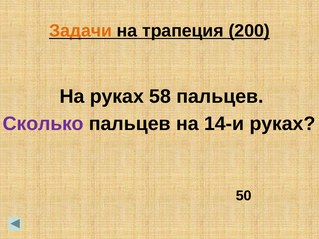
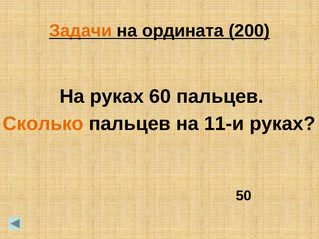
трапеция: трапеция -> ордината
58: 58 -> 60
Сколько colour: purple -> orange
14-и: 14-и -> 11-и
